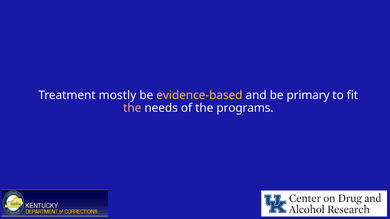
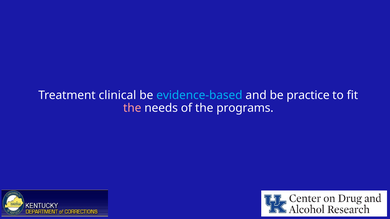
mostly: mostly -> clinical
evidence-based colour: yellow -> light blue
primary: primary -> practice
